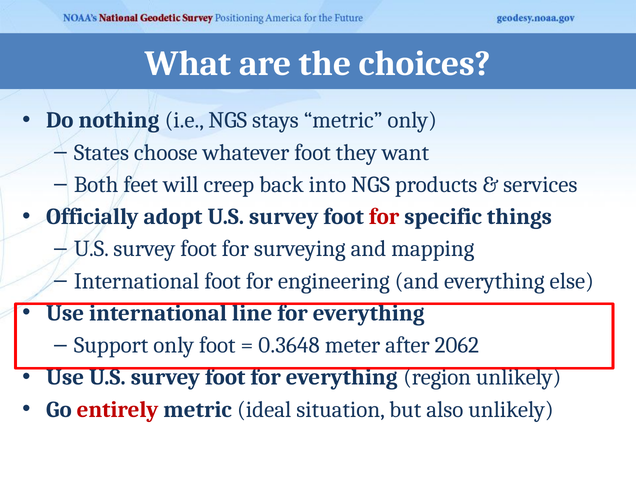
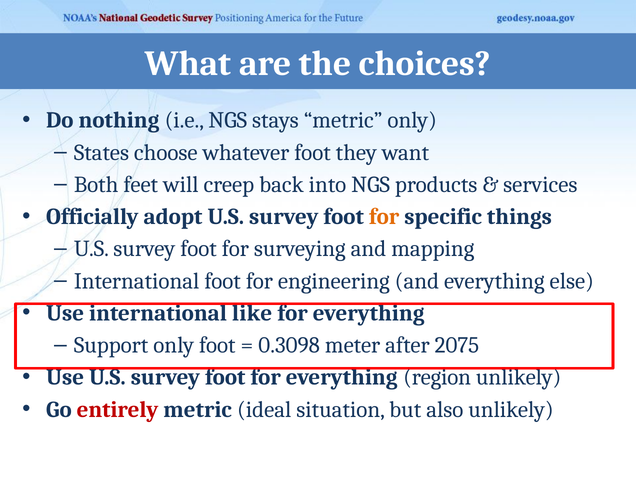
for at (384, 217) colour: red -> orange
line: line -> like
0.3648: 0.3648 -> 0.3098
2062: 2062 -> 2075
